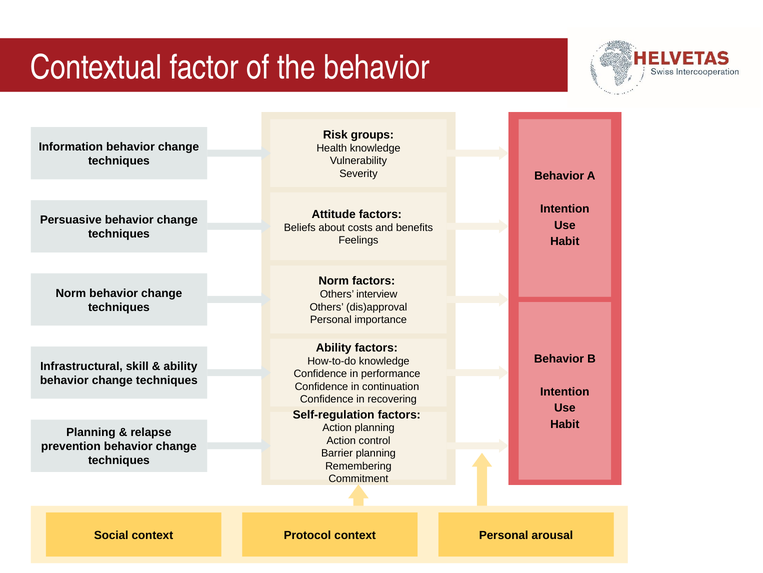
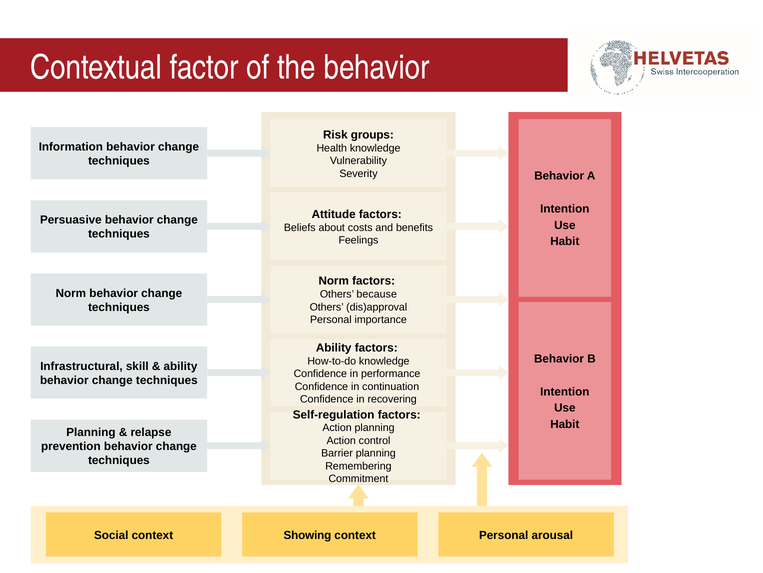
interview: interview -> because
Protocol: Protocol -> Showing
